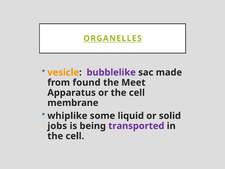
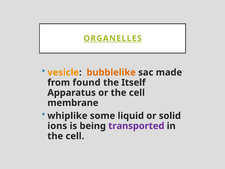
bubblelike colour: purple -> orange
Meet: Meet -> Itself
jobs: jobs -> ions
